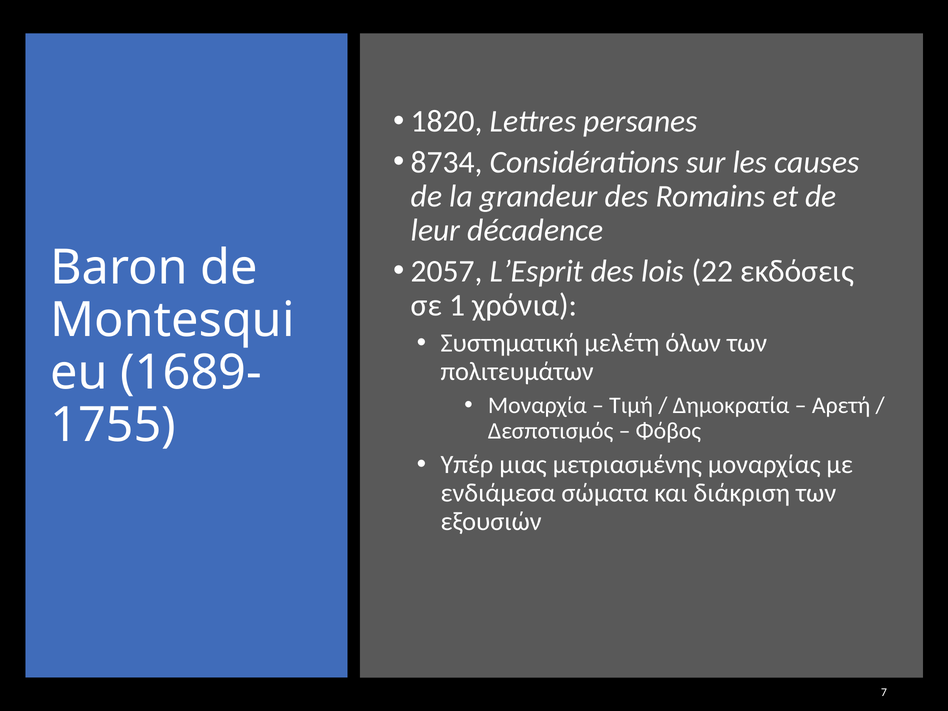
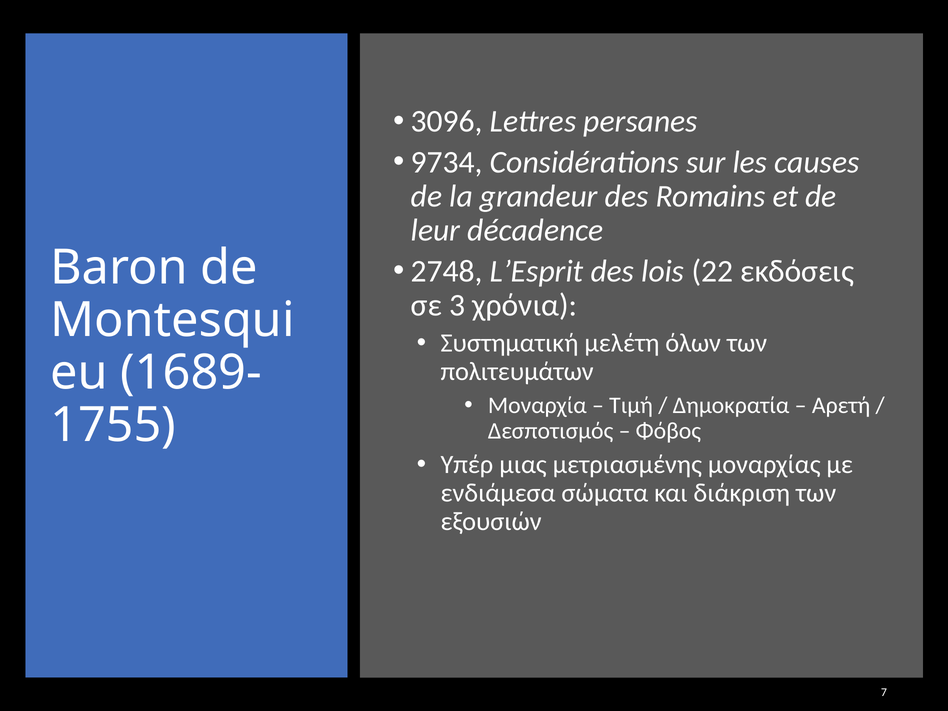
1820: 1820 -> 3096
8734: 8734 -> 9734
2057: 2057 -> 2748
1: 1 -> 3
